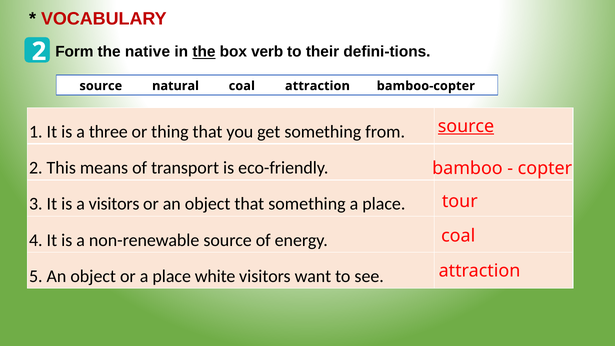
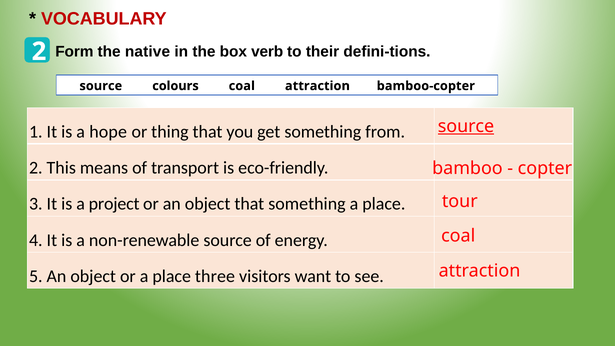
the at (204, 52) underline: present -> none
natural: natural -> colours
three: three -> hope
a visitors: visitors -> project
white: white -> three
